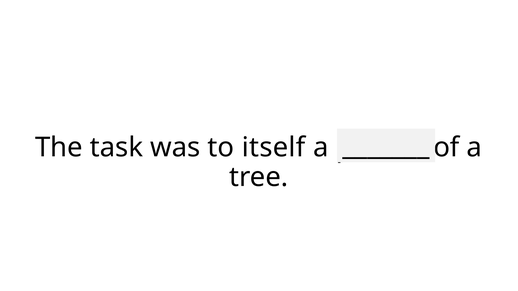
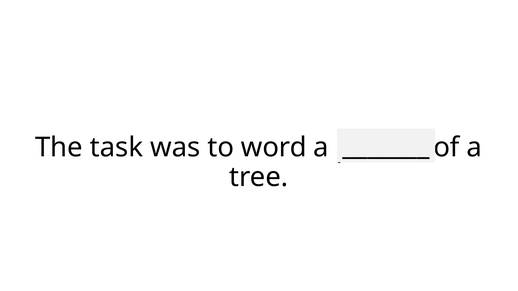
itself: itself -> word
